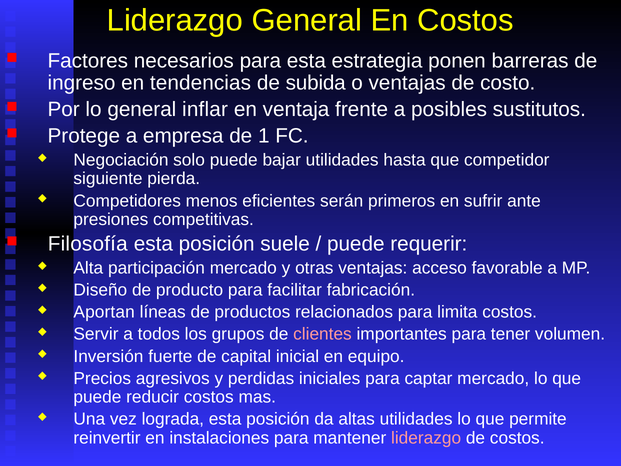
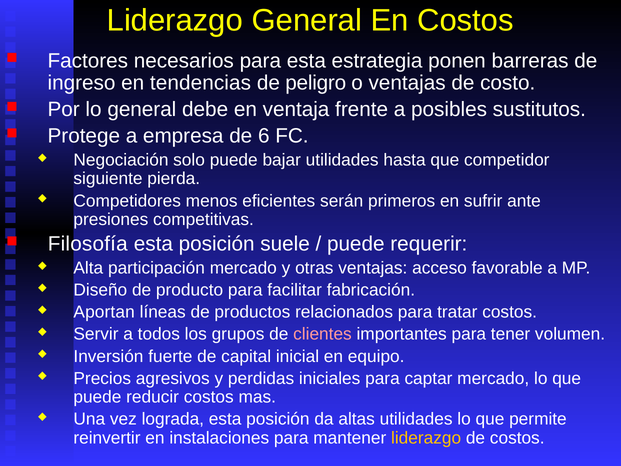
subida: subida -> peligro
inflar: inflar -> debe
1: 1 -> 6
limita: limita -> tratar
liderazgo at (426, 438) colour: pink -> yellow
